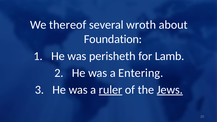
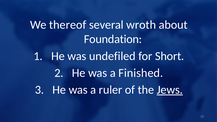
perisheth: perisheth -> undefiled
Lamb: Lamb -> Short
Entering: Entering -> Finished
ruler underline: present -> none
